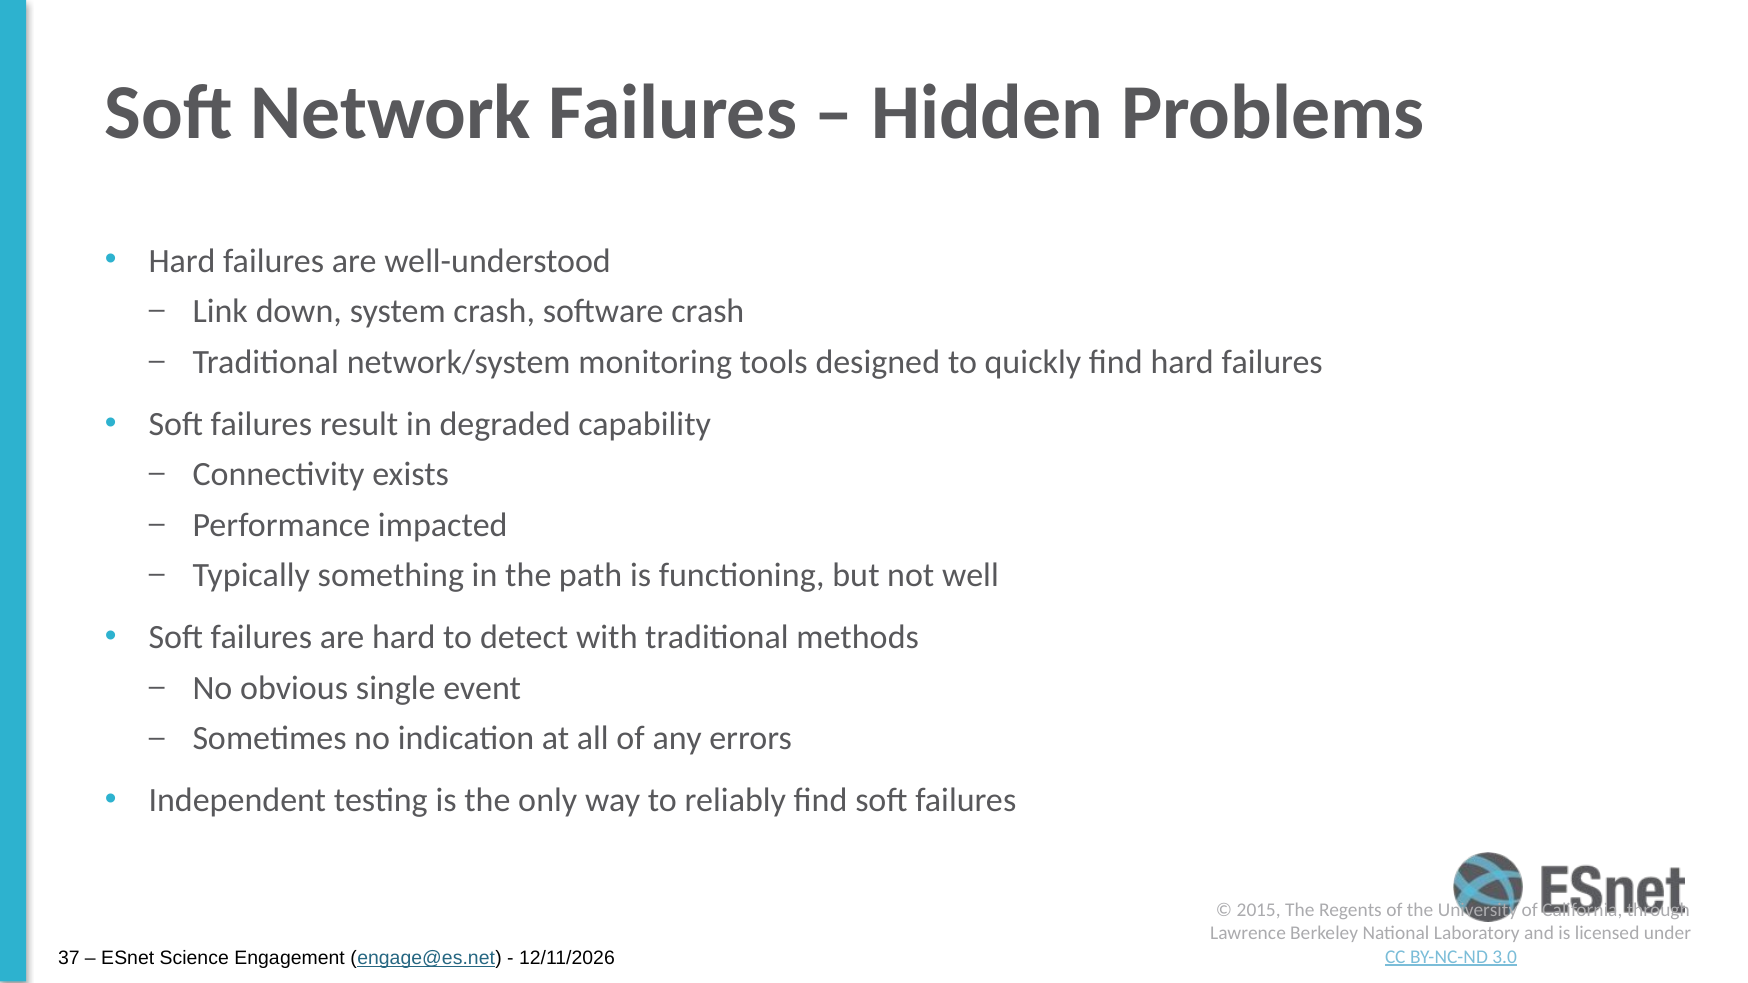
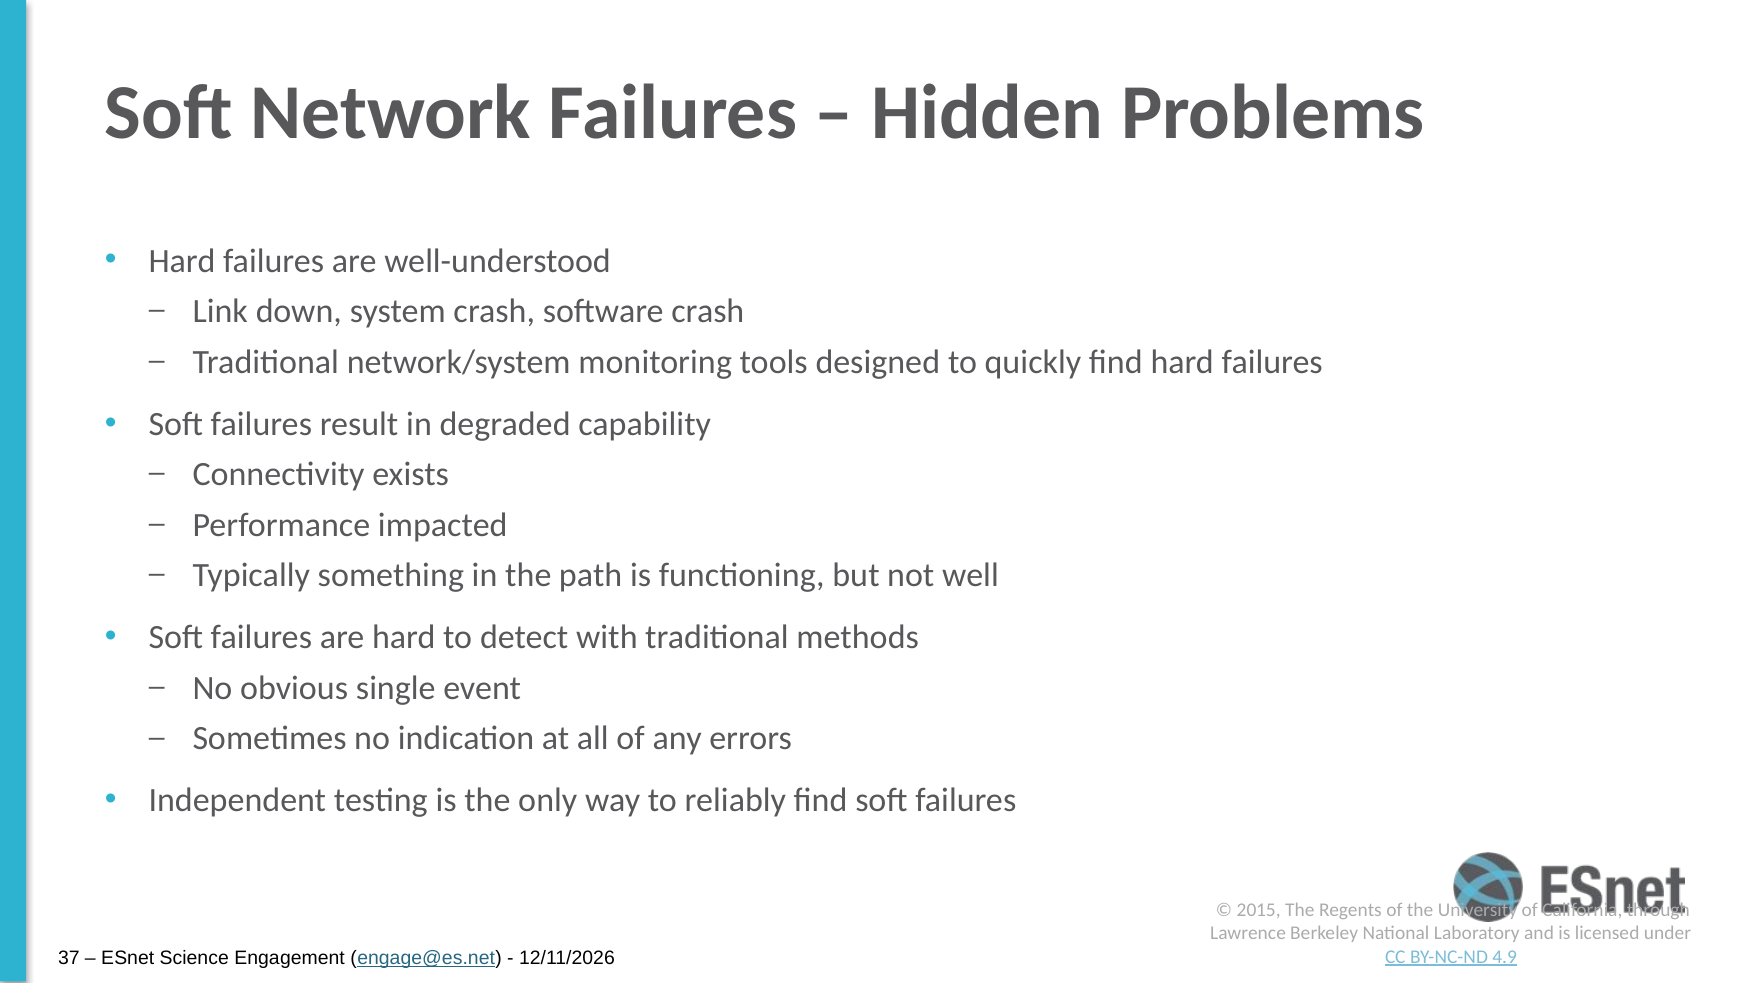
3.0: 3.0 -> 4.9
